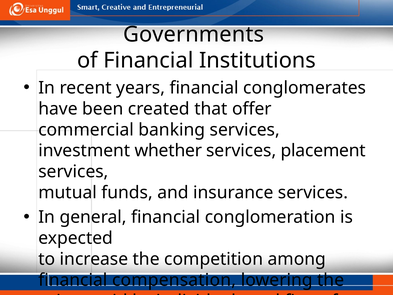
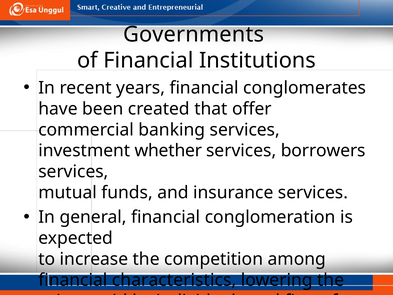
placement: placement -> borrowers
compensation: compensation -> characteristics
